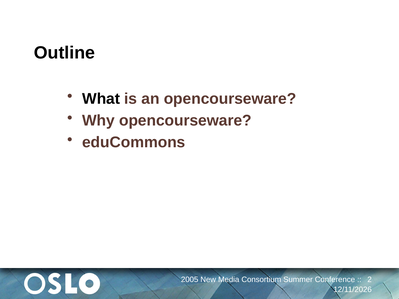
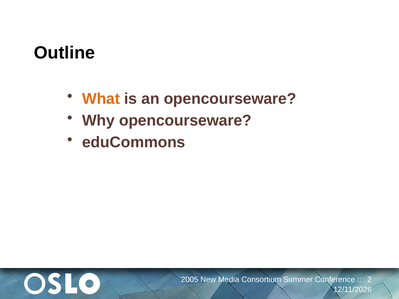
What colour: black -> orange
